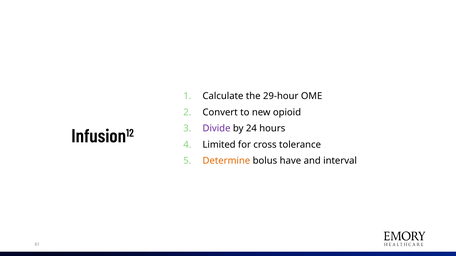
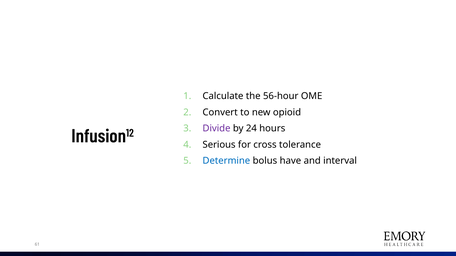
29-hour: 29-hour -> 56-hour
Limited: Limited -> Serious
Determine colour: orange -> blue
